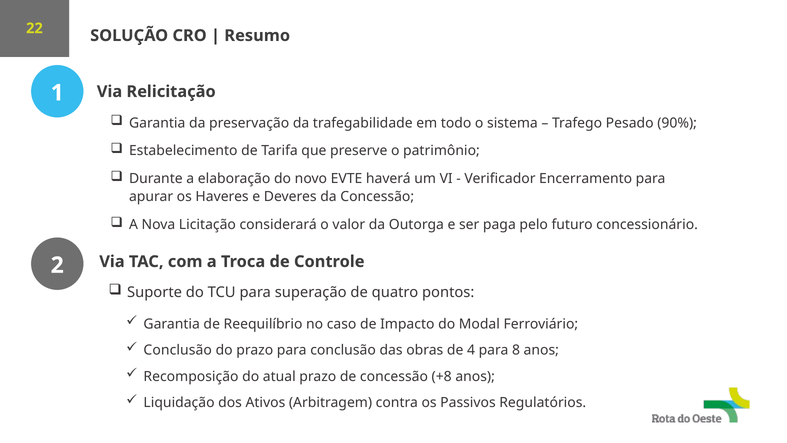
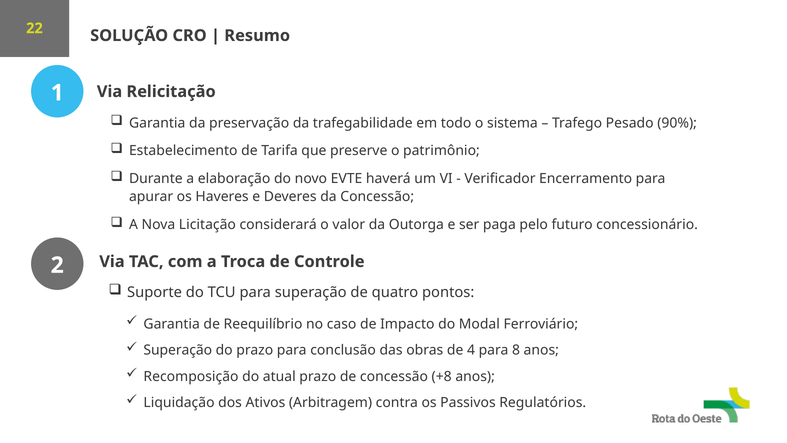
Conclusão at (178, 350): Conclusão -> Superação
